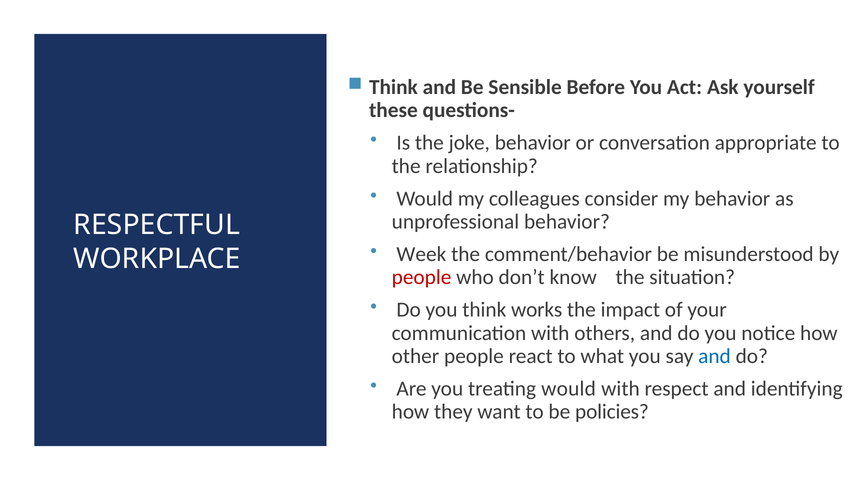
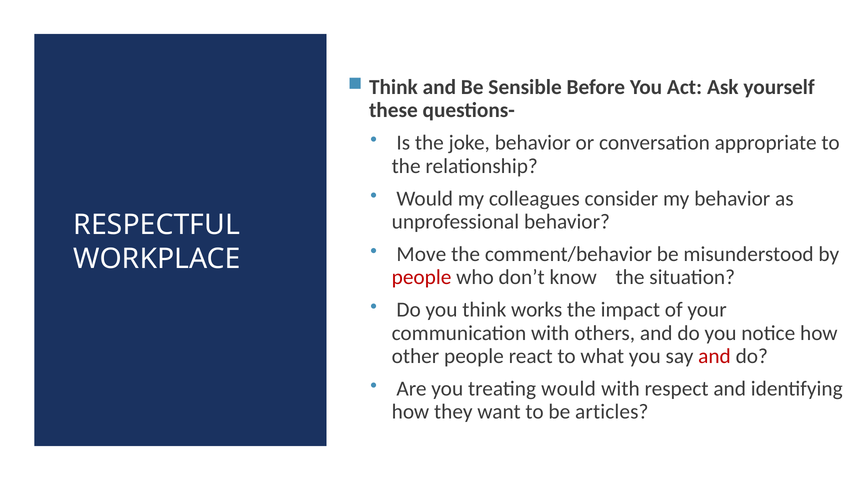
Week: Week -> Move
and at (714, 356) colour: blue -> red
policies: policies -> articles
